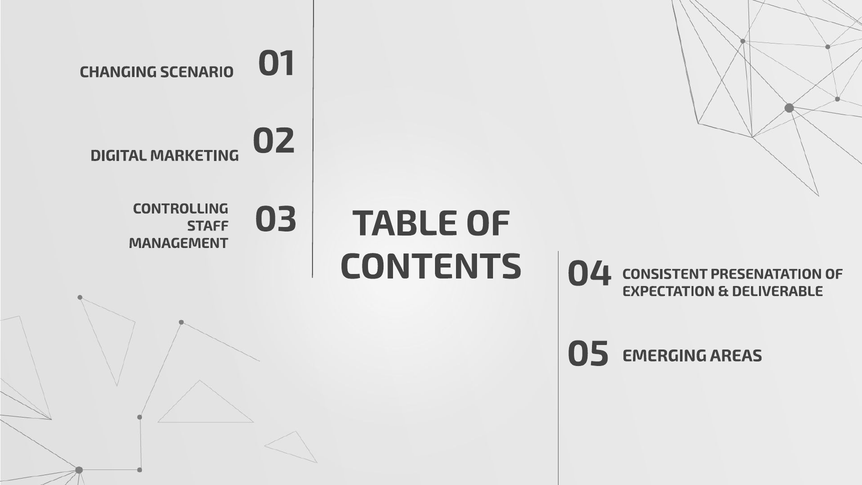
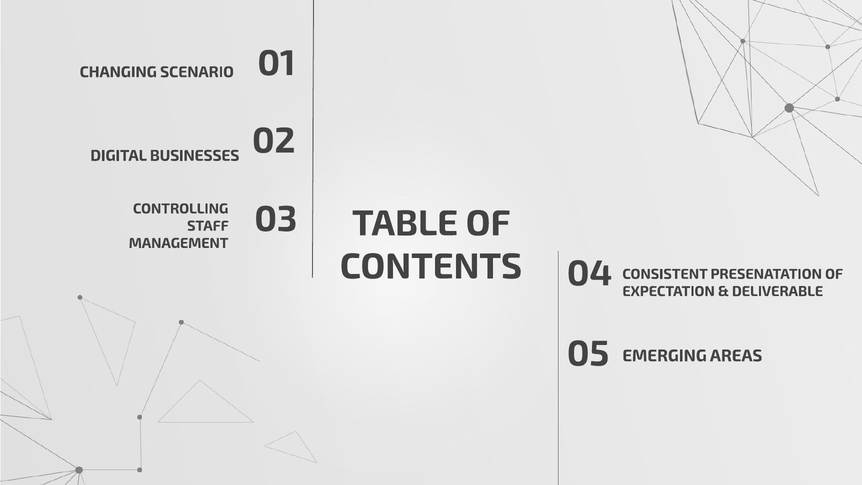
MARKETING: MARKETING -> BUSINESSES
